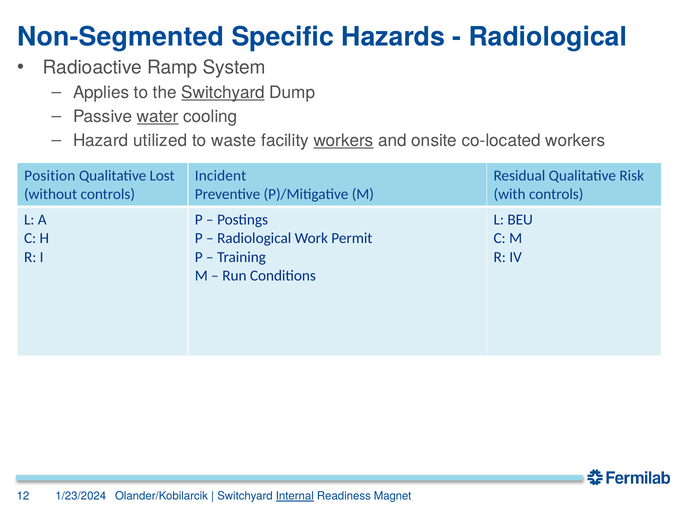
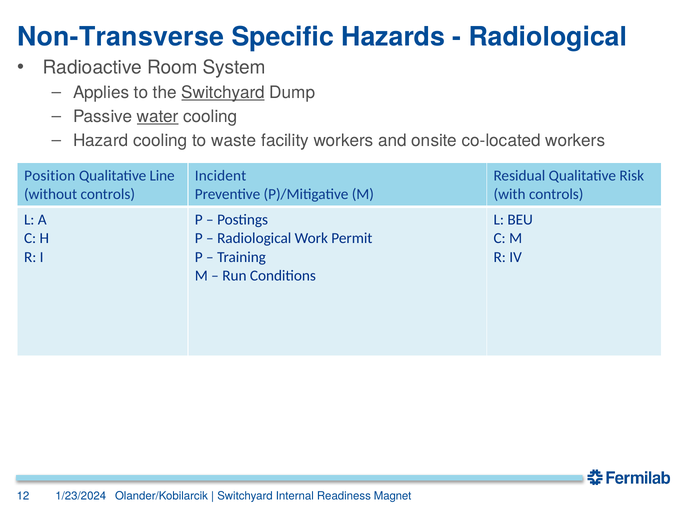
Non-Segmented: Non-Segmented -> Non-Transverse
Ramp: Ramp -> Room
Hazard utilized: utilized -> cooling
workers at (343, 141) underline: present -> none
Lost: Lost -> Line
Internal underline: present -> none
